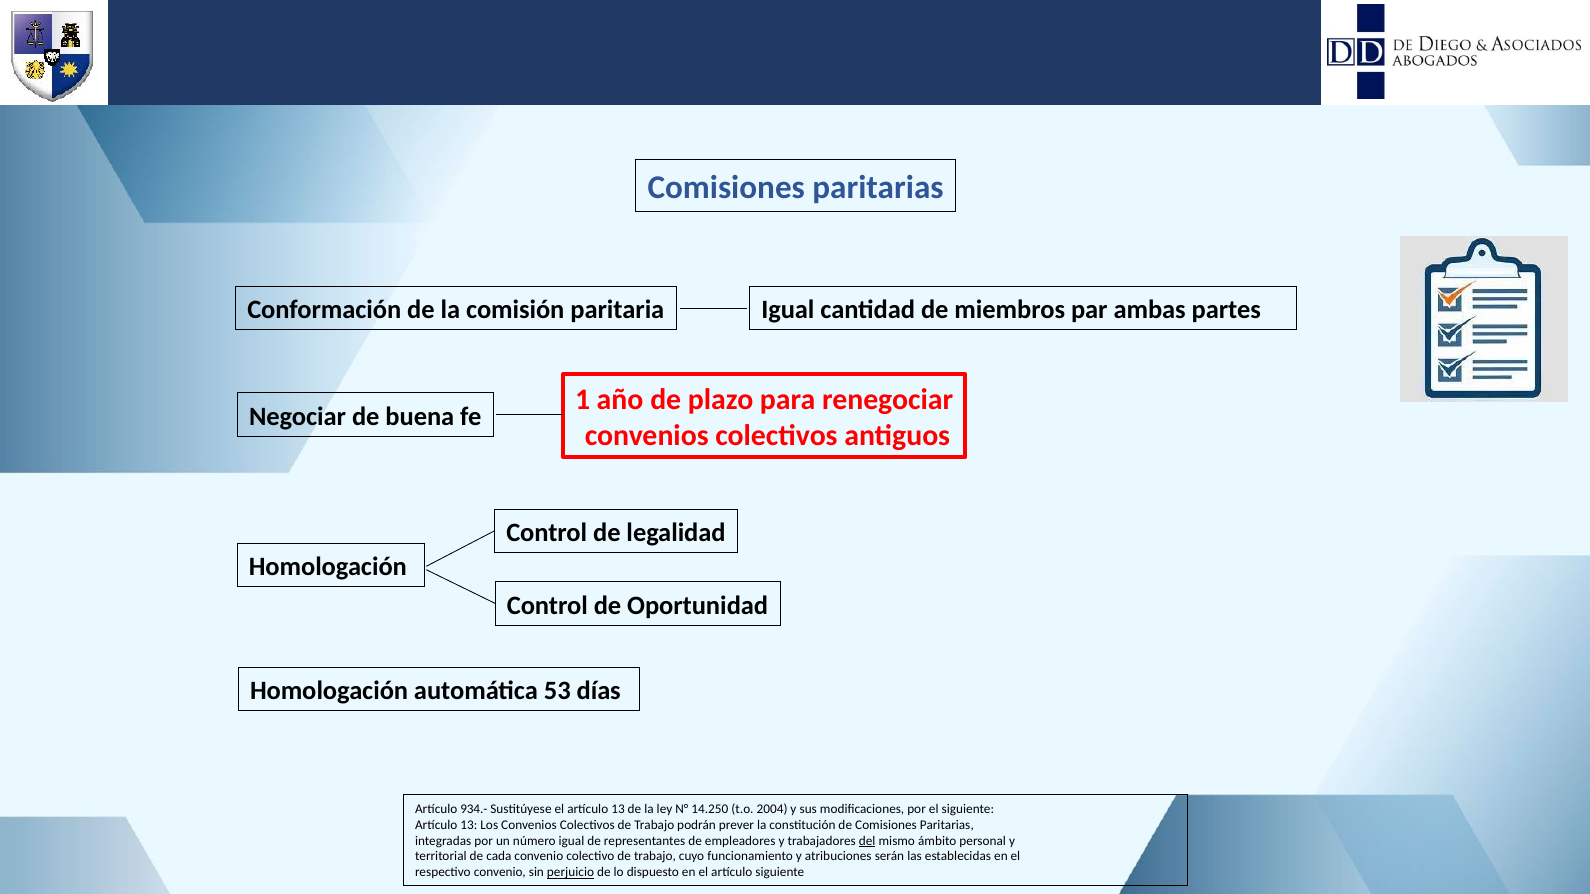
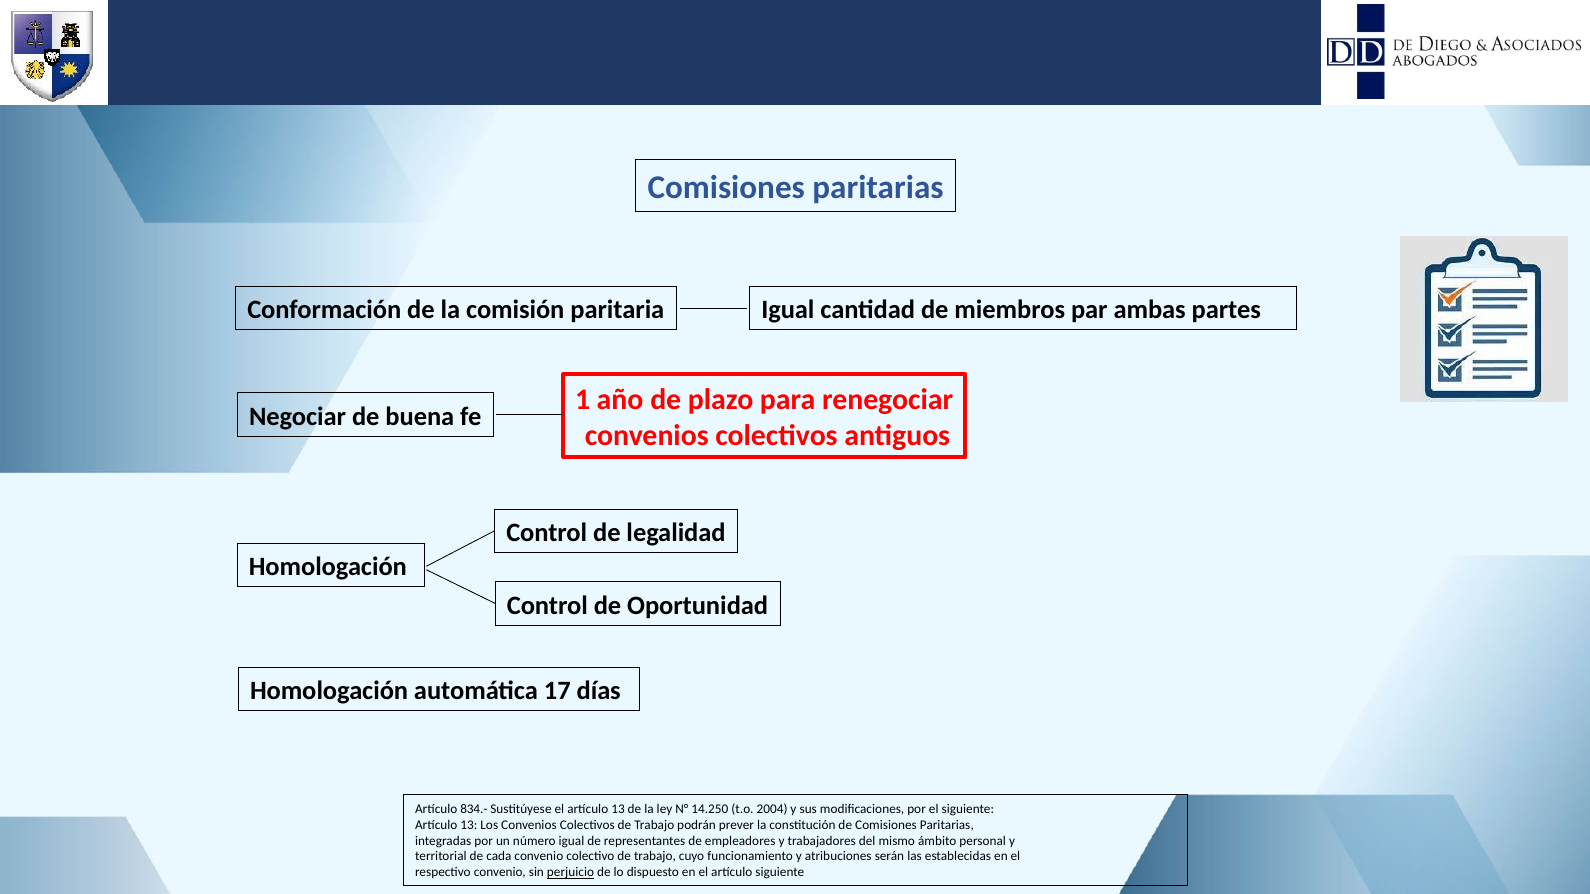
53: 53 -> 17
934.-: 934.- -> 834.-
del underline: present -> none
